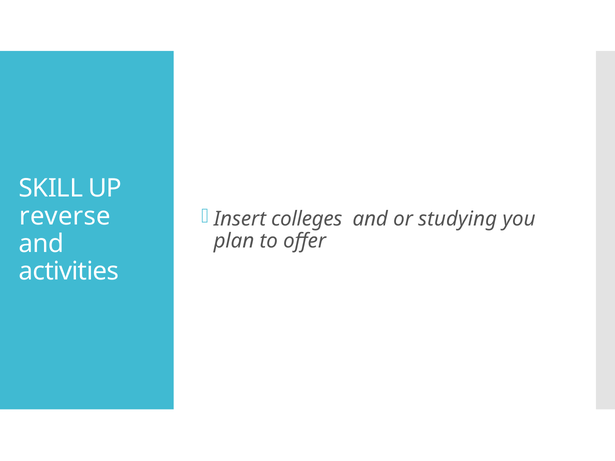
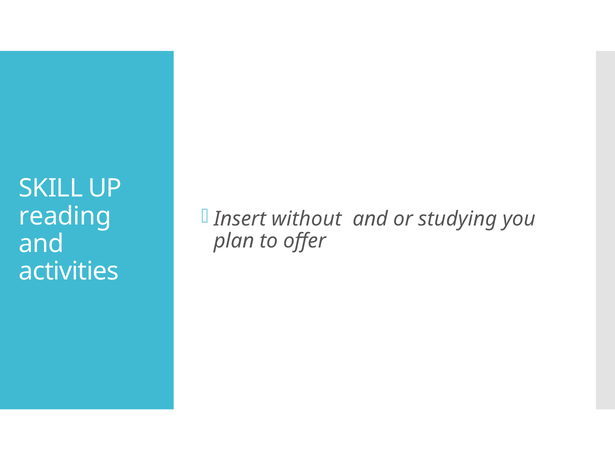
colleges: colleges -> without
reverse: reverse -> reading
